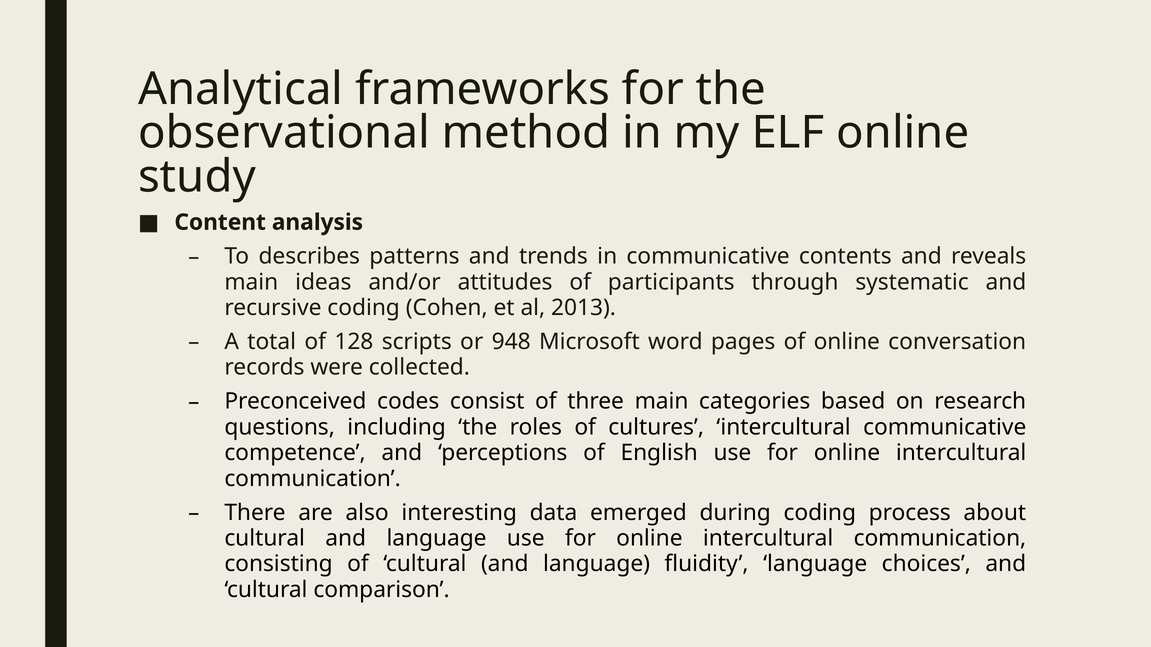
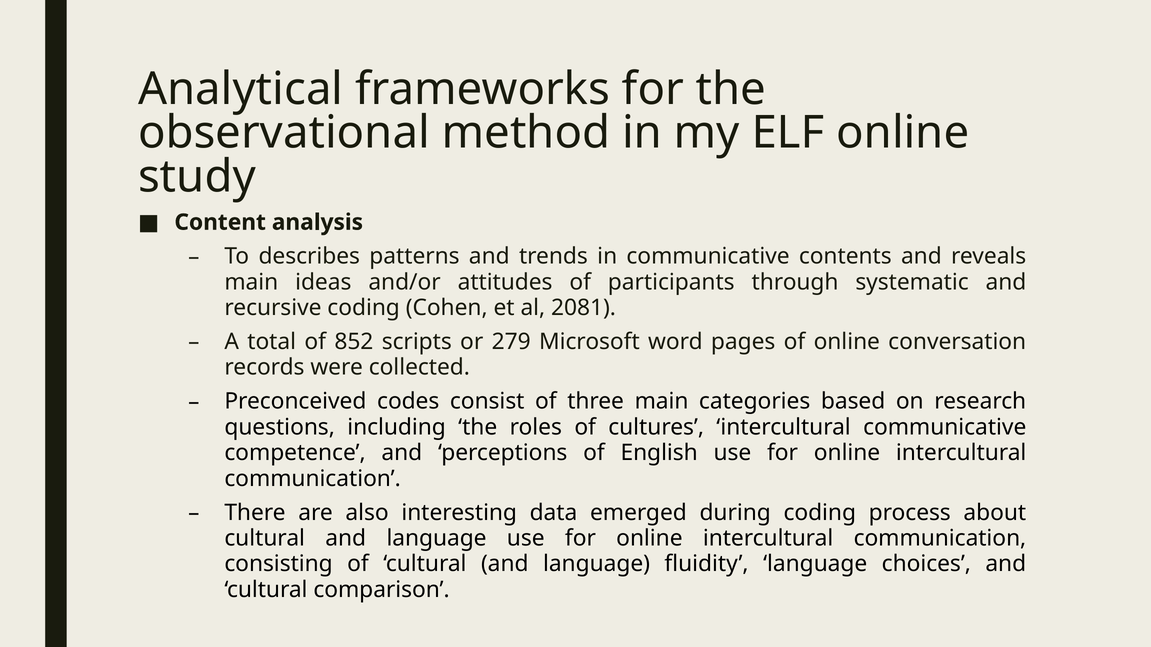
2013: 2013 -> 2081
128: 128 -> 852
948: 948 -> 279
